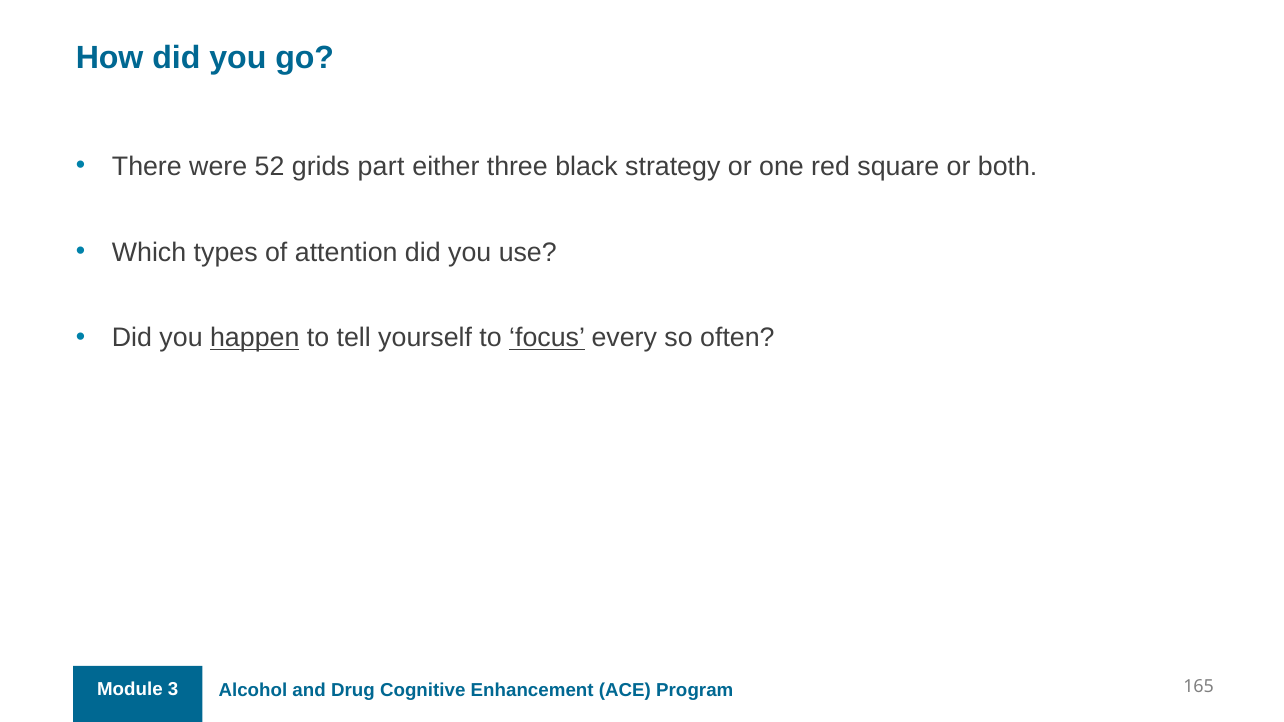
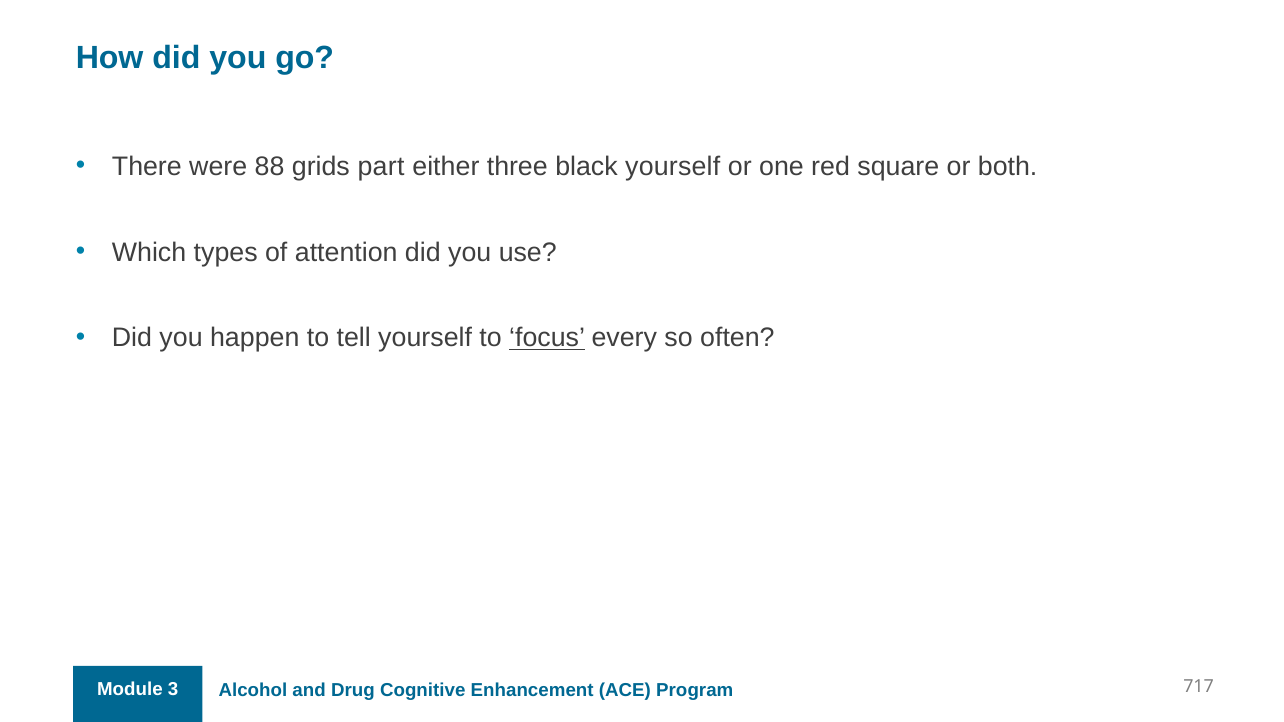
52: 52 -> 88
black strategy: strategy -> yourself
happen underline: present -> none
165: 165 -> 717
